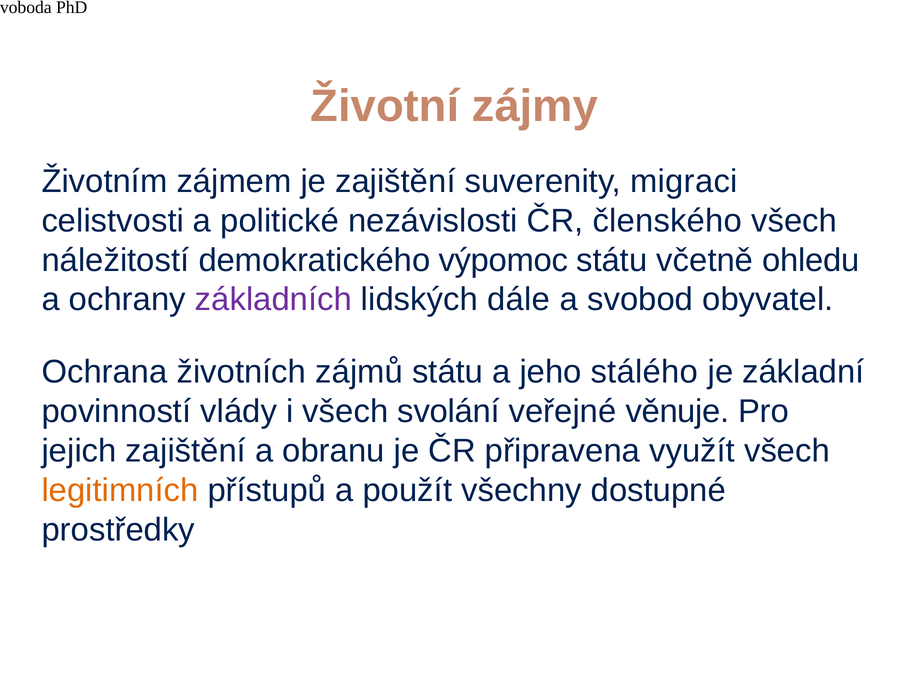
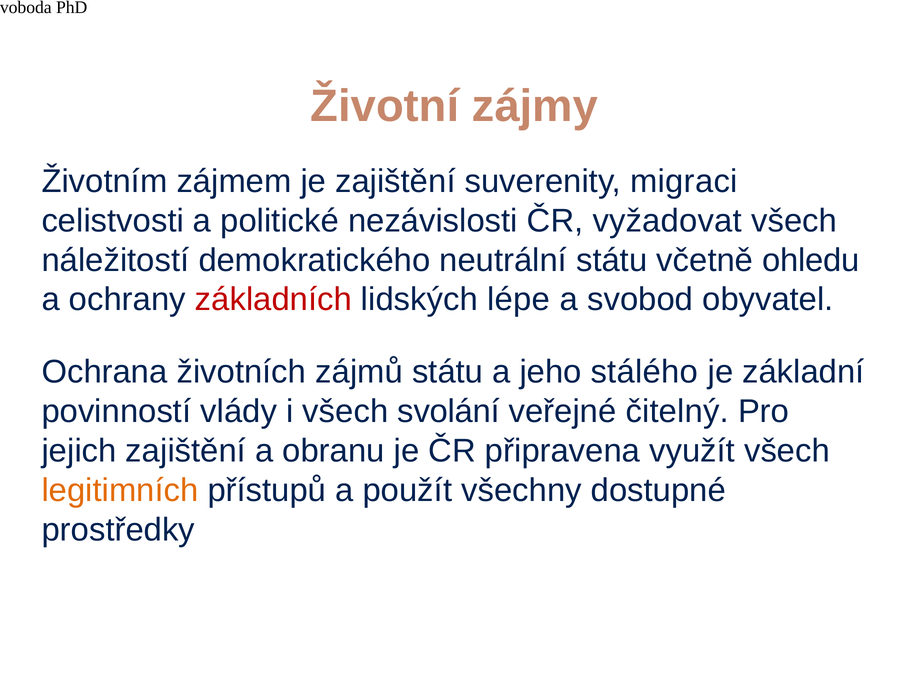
členského: členského -> vyžadovat
výpomoc: výpomoc -> neutrální
základních colour: purple -> red
dále: dále -> lépe
věnuje: věnuje -> čitelný
